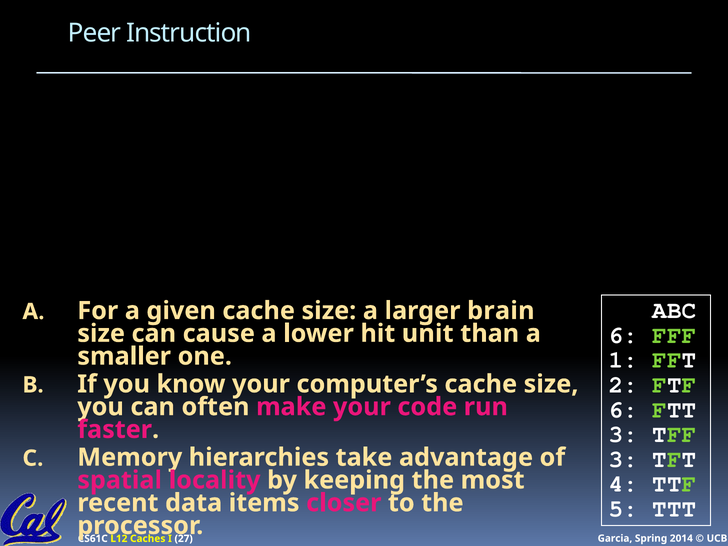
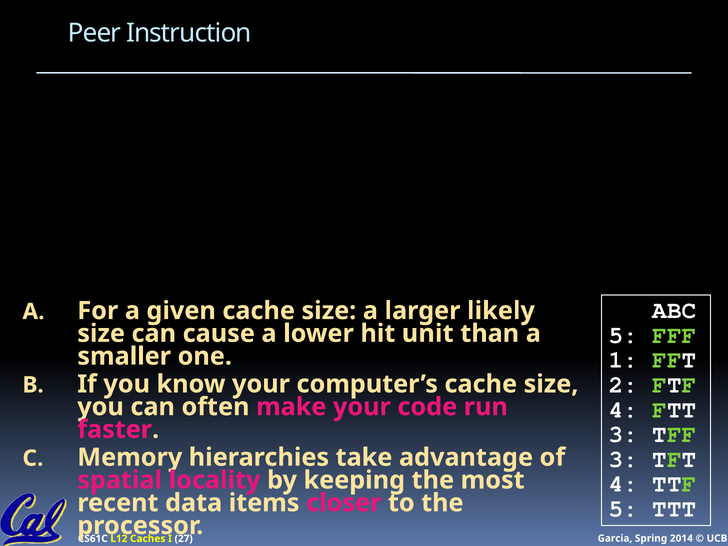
brain: brain -> likely
6 at (623, 335): 6 -> 5
6 at (623, 410): 6 -> 4
